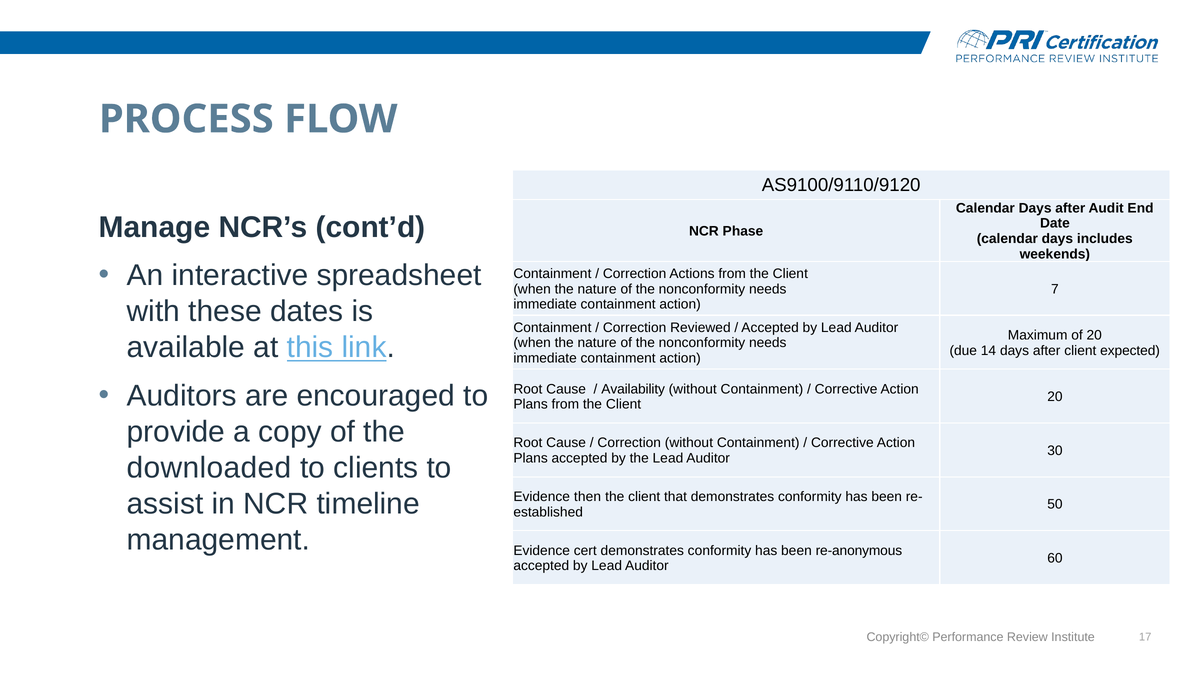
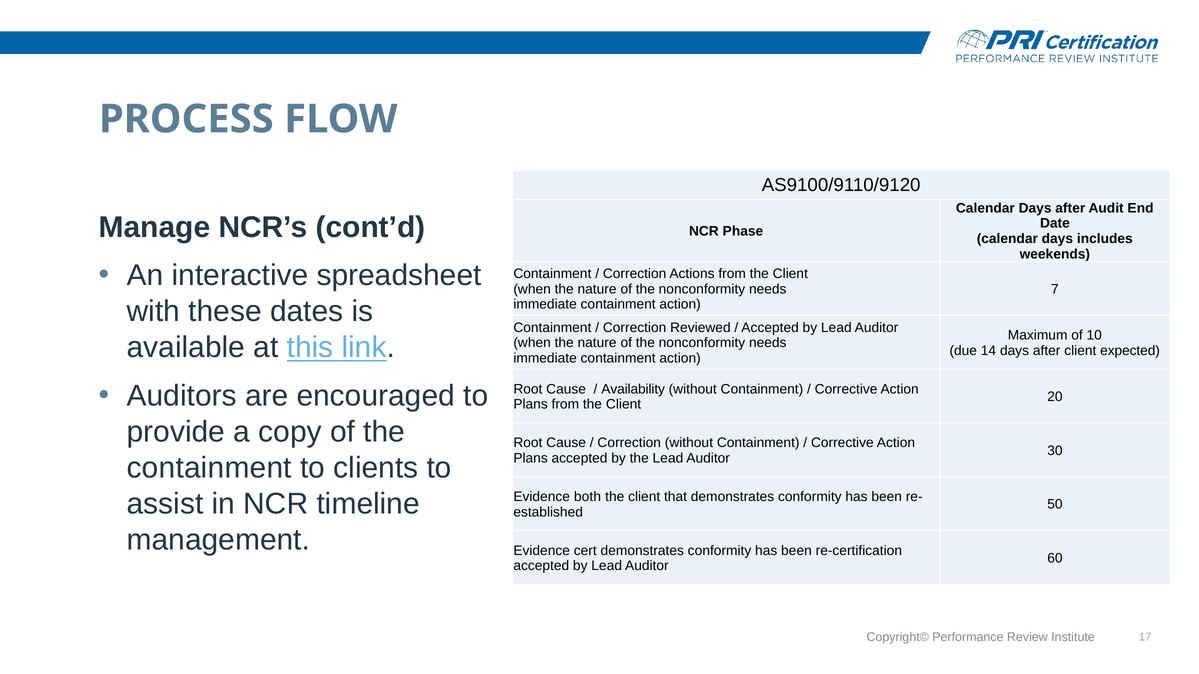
of 20: 20 -> 10
downloaded at (209, 468): downloaded -> containment
then: then -> both
re-anonymous: re-anonymous -> re-certification
